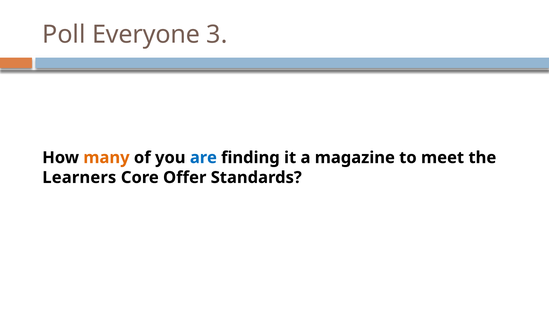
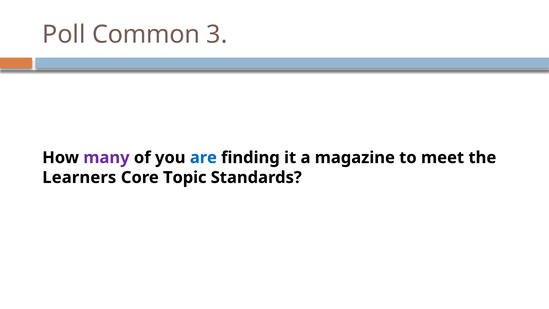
Everyone: Everyone -> Common
many colour: orange -> purple
Offer: Offer -> Topic
